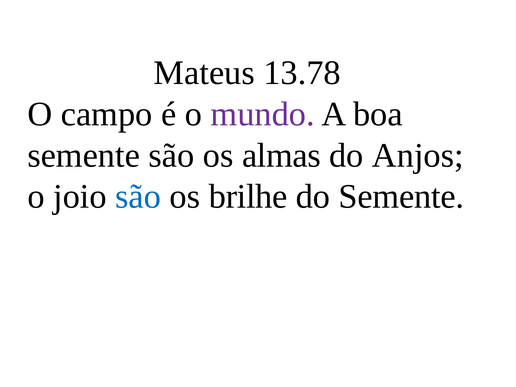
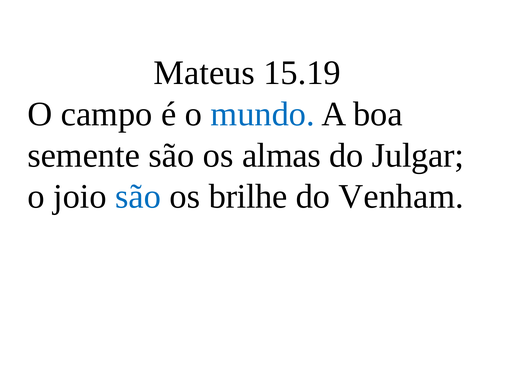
13.78: 13.78 -> 15.19
mundo colour: purple -> blue
Anjos: Anjos -> Julgar
do Semente: Semente -> Venham
